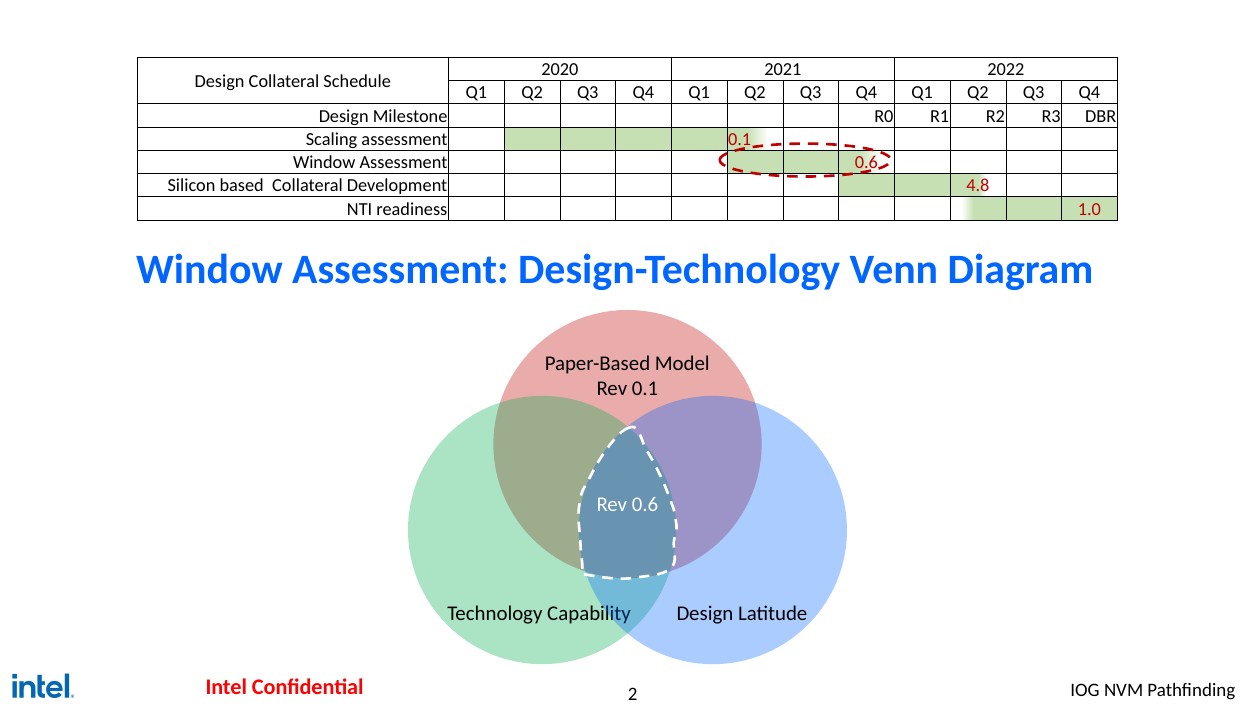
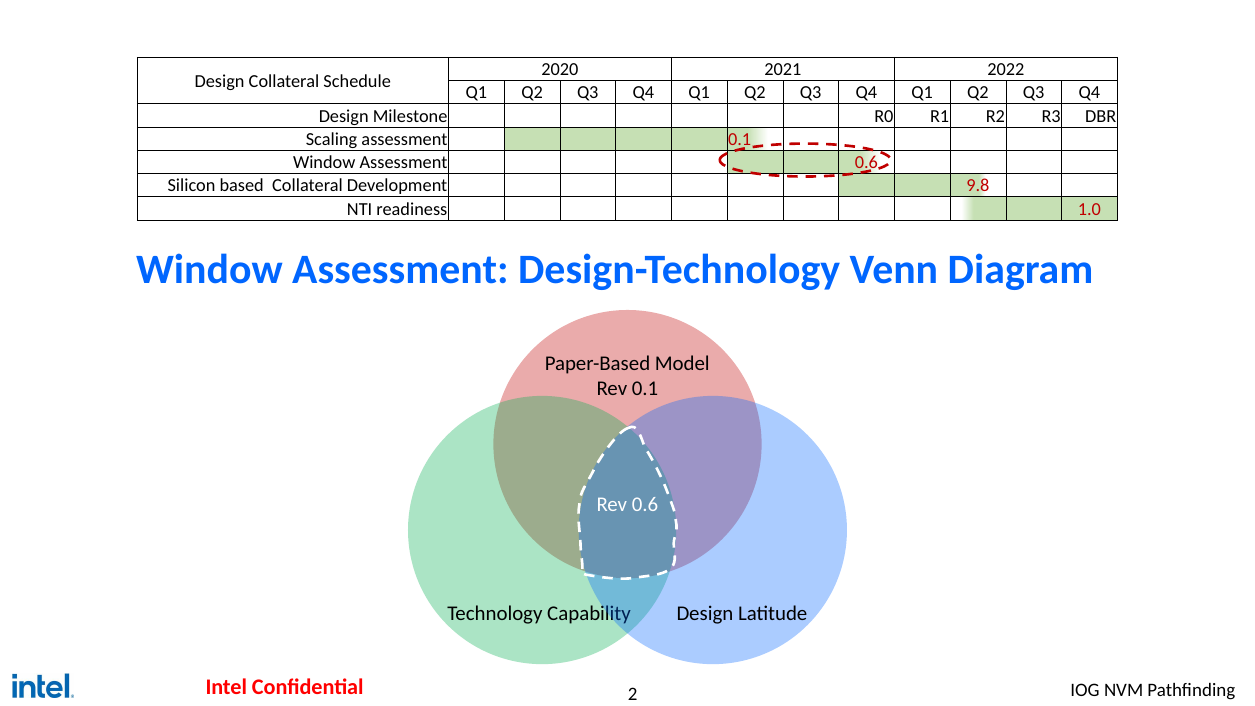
4.8: 4.8 -> 9.8
